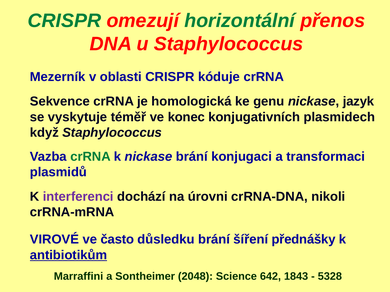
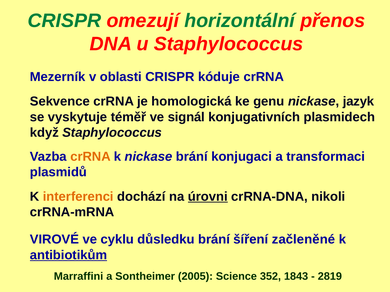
konec: konec -> signál
crRNA at (91, 157) colour: green -> orange
interferenci colour: purple -> orange
úrovni underline: none -> present
často: často -> cyklu
přednášky: přednášky -> začleněné
2048: 2048 -> 2005
642: 642 -> 352
5328: 5328 -> 2819
